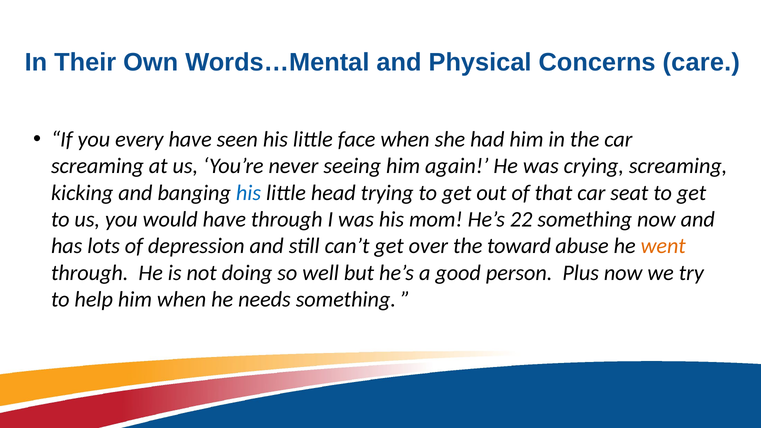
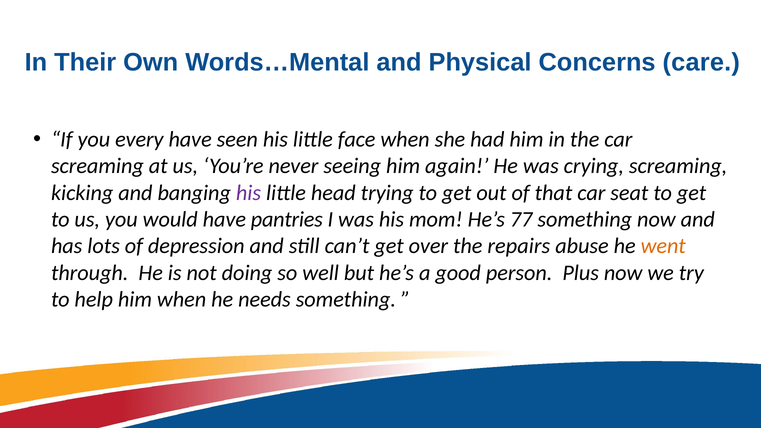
his at (249, 193) colour: blue -> purple
have through: through -> pantries
22: 22 -> 77
toward: toward -> repairs
